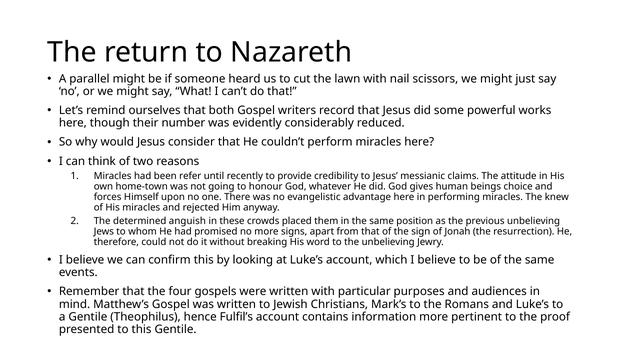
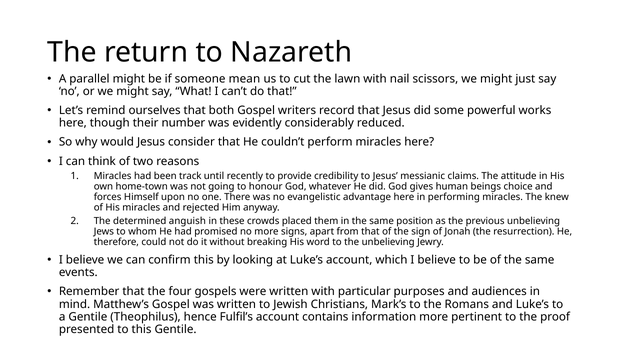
heard: heard -> mean
refer: refer -> track
